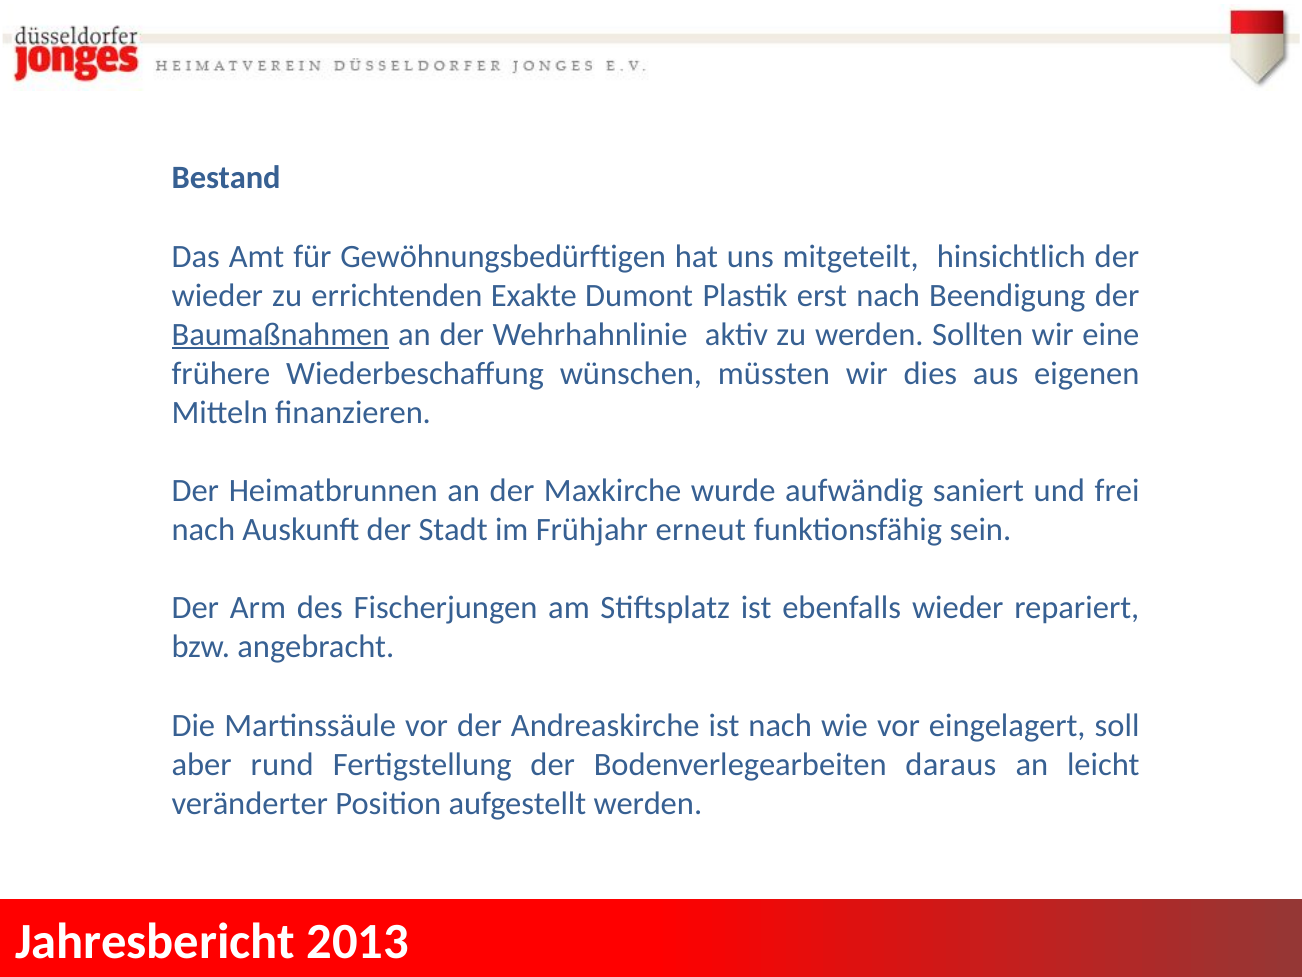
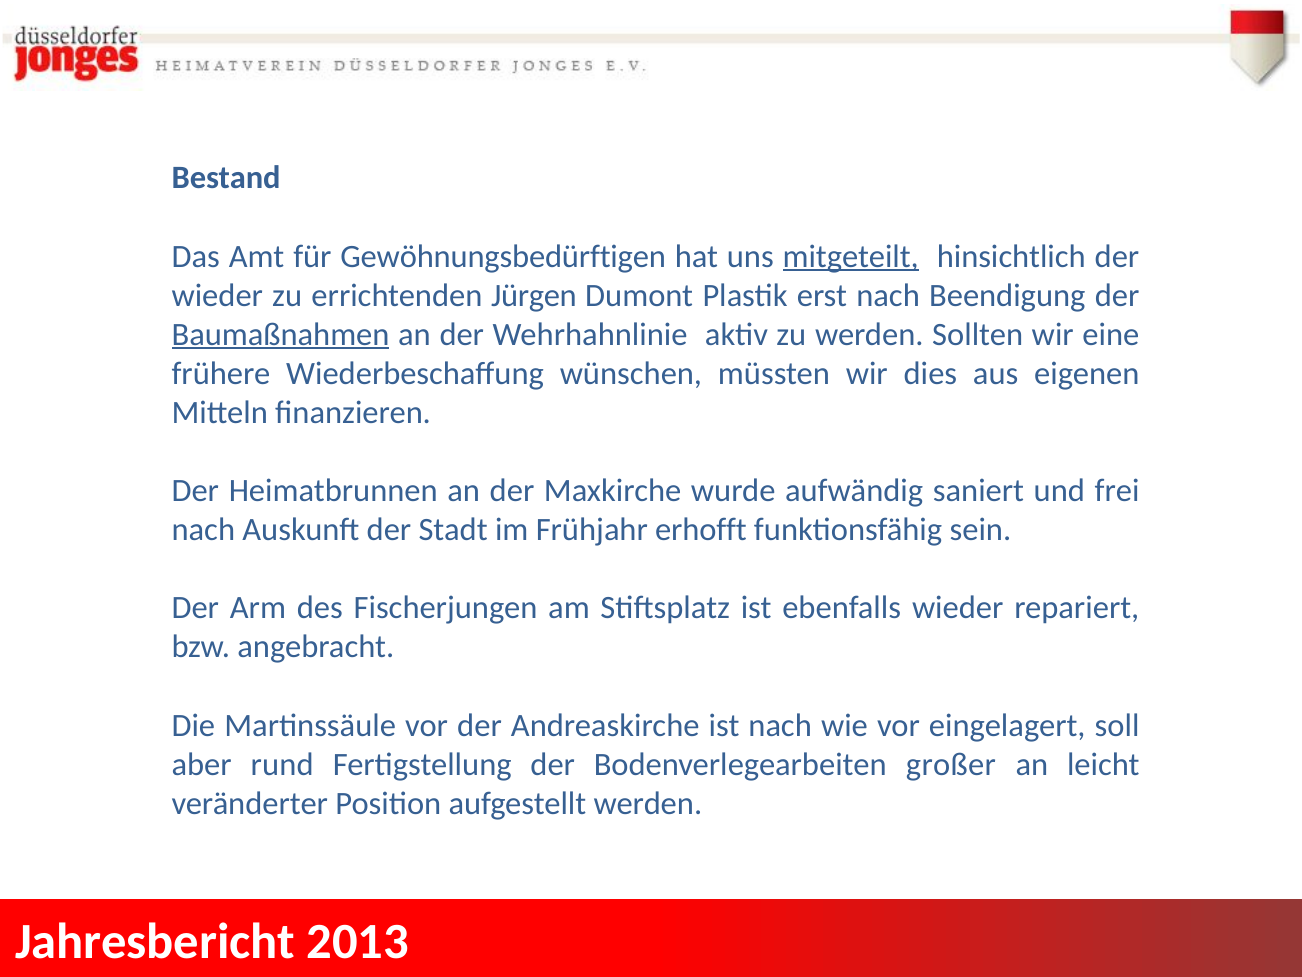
mitgeteilt underline: none -> present
Exakte: Exakte -> Jürgen
erneut: erneut -> erhofft
daraus: daraus -> großer
